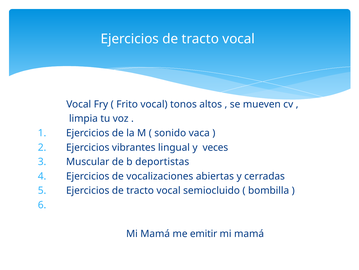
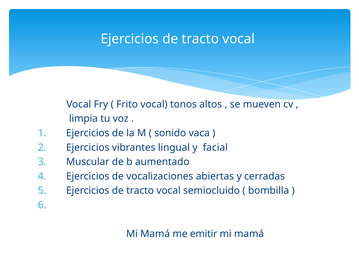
veces: veces -> facial
deportistas: deportistas -> aumentado
